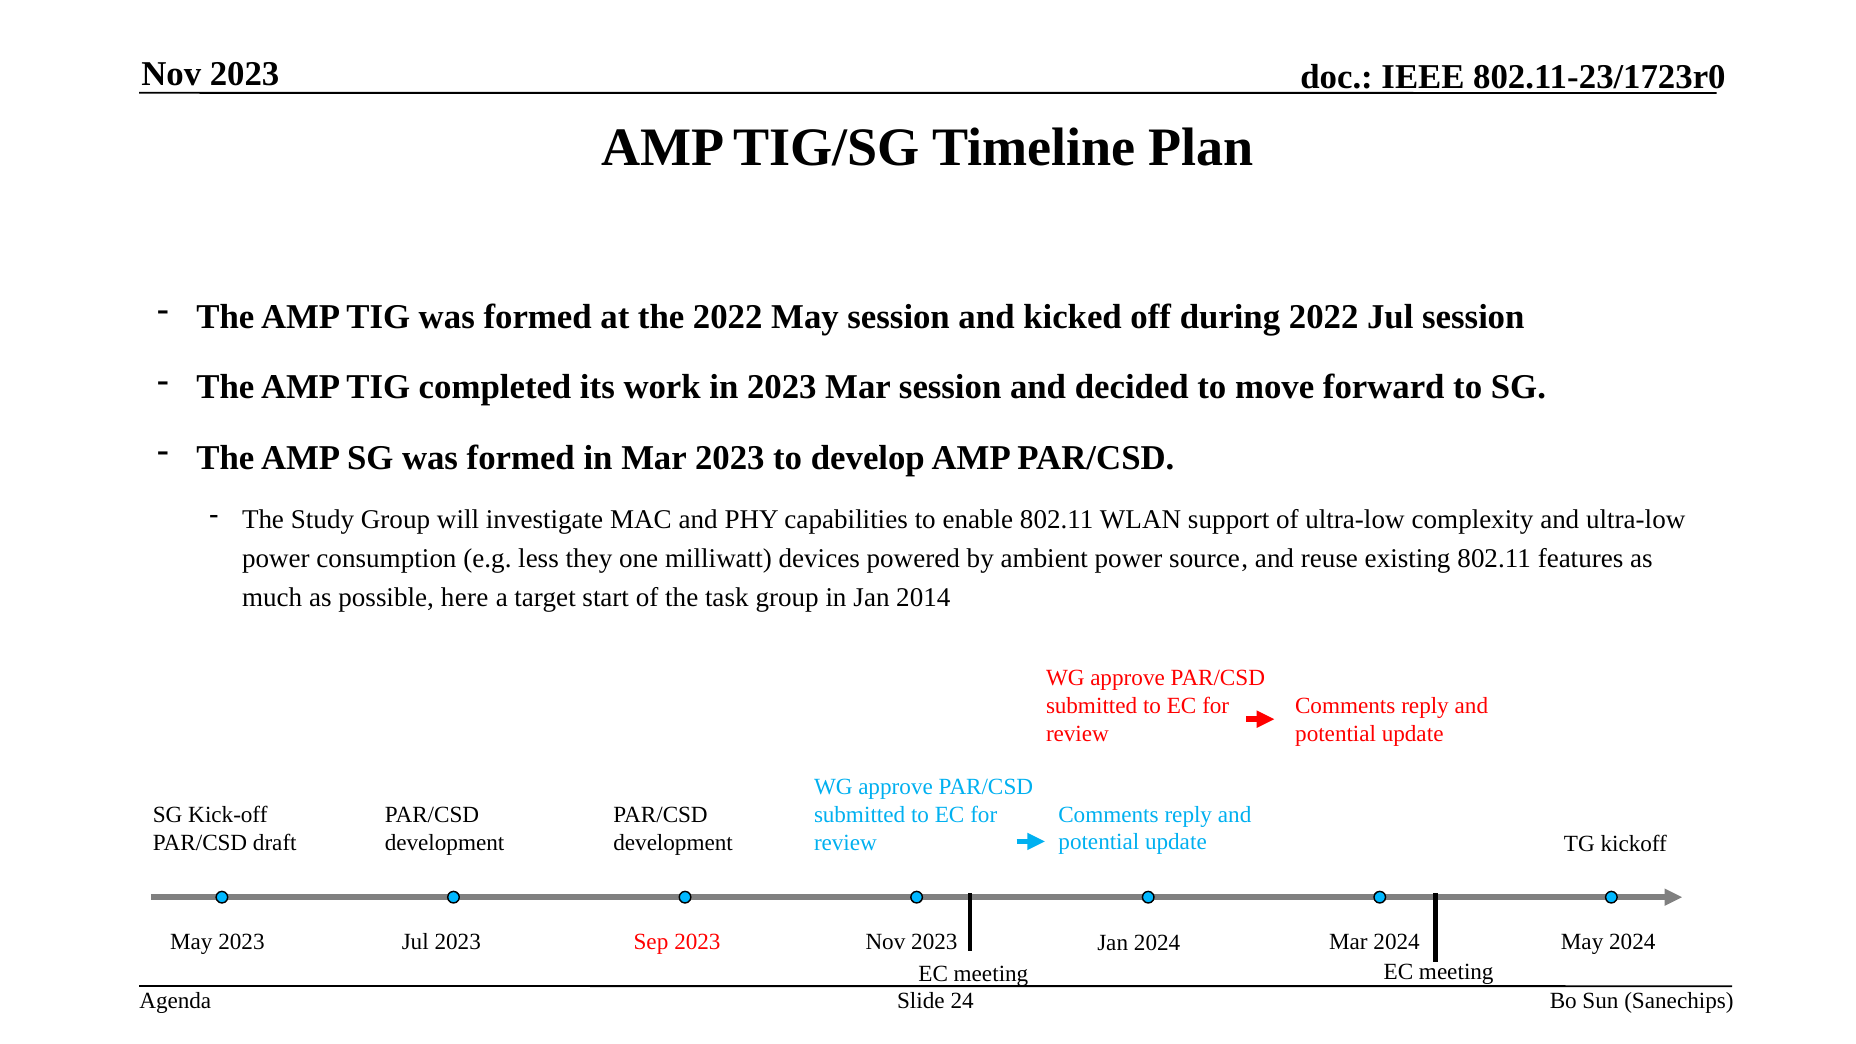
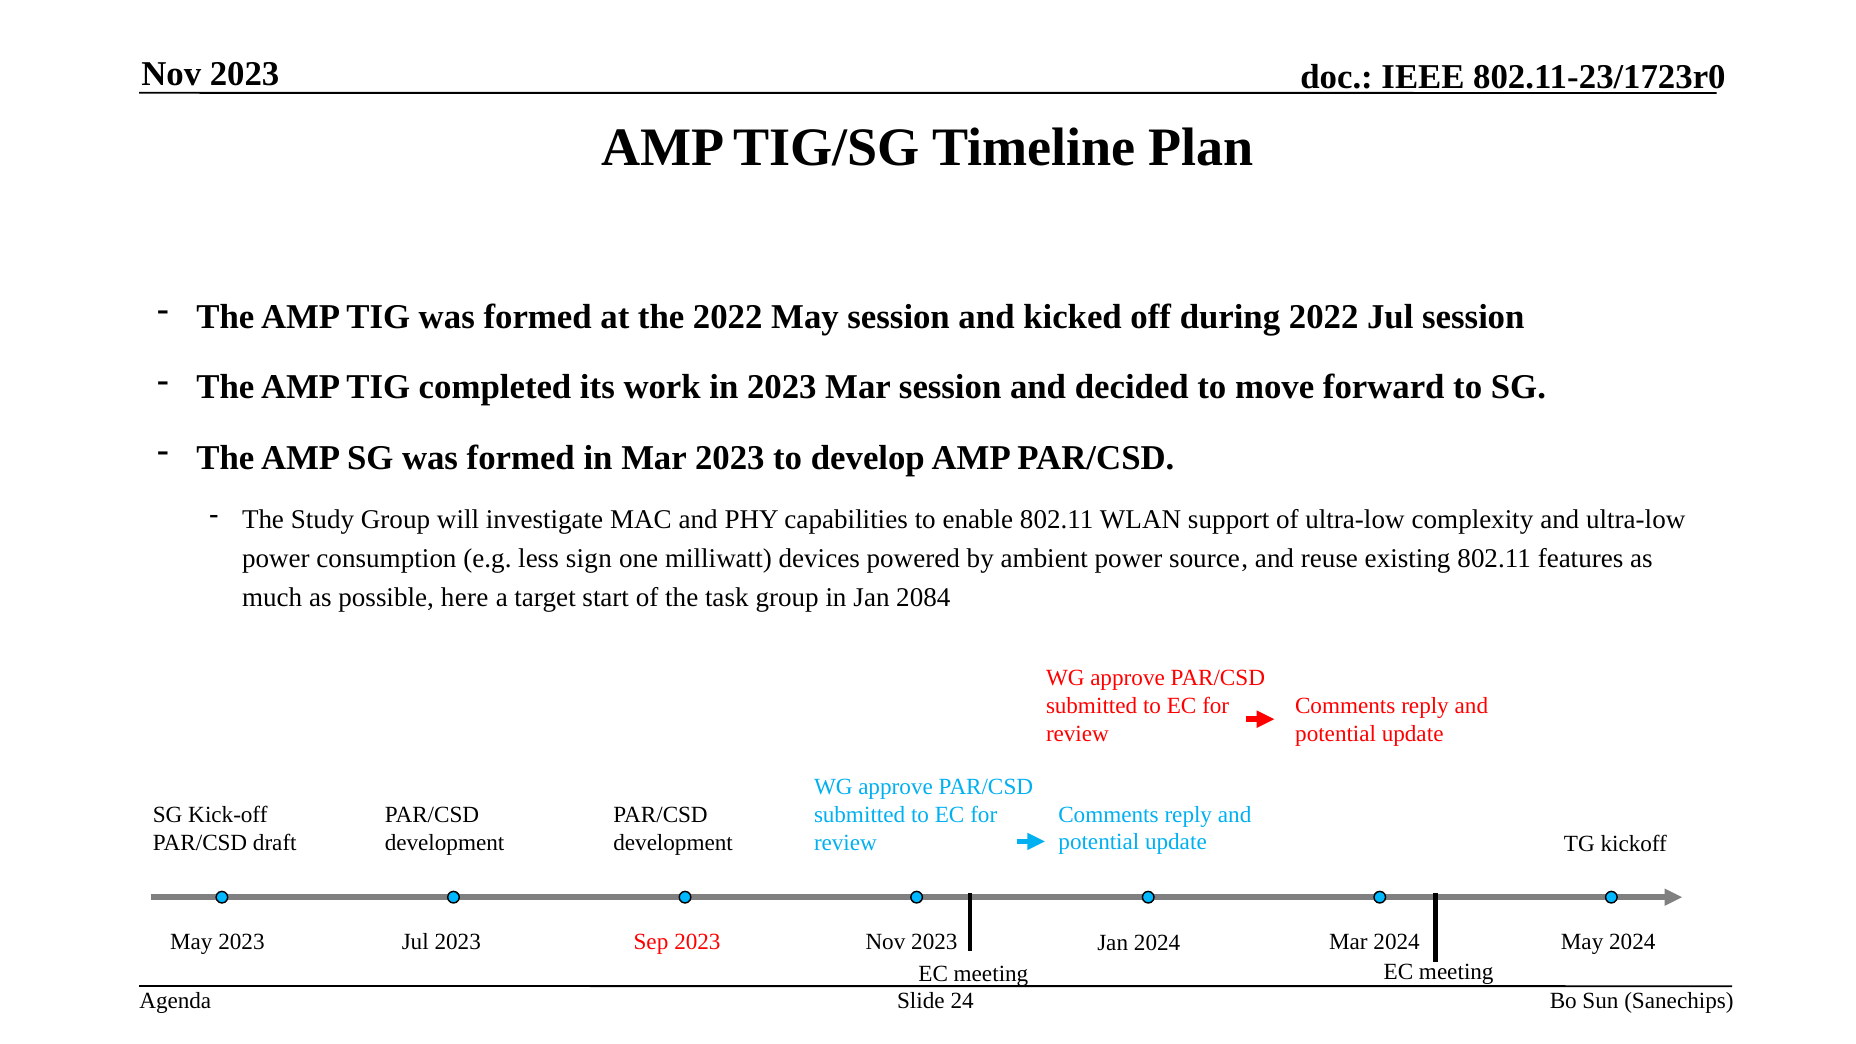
they: they -> sign
2014: 2014 -> 2084
